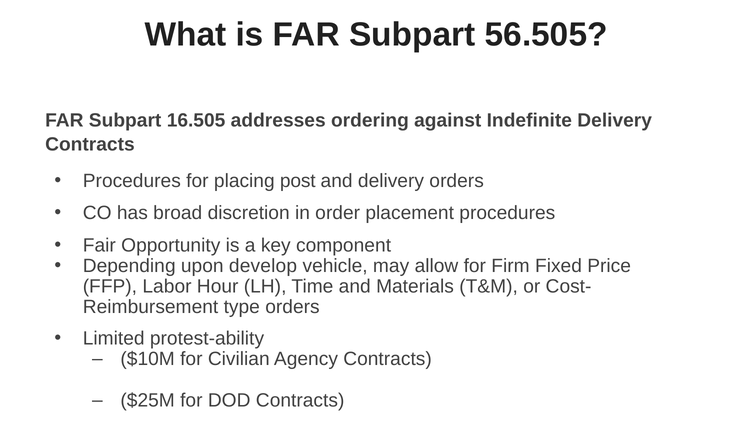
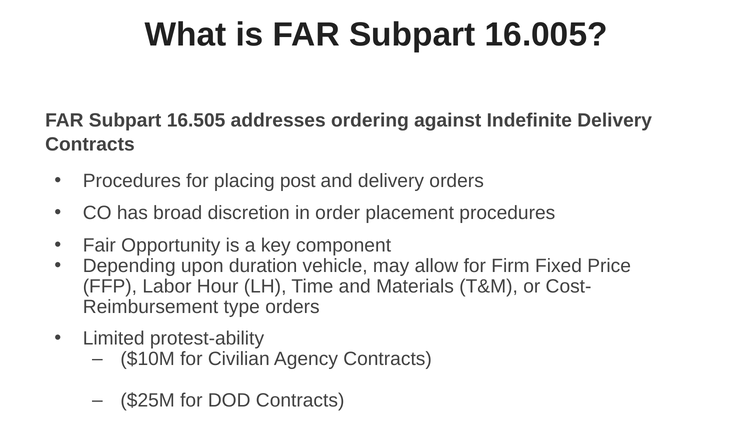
56.505: 56.505 -> 16.005
develop: develop -> duration
